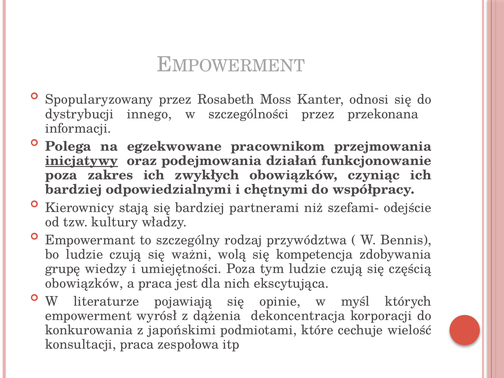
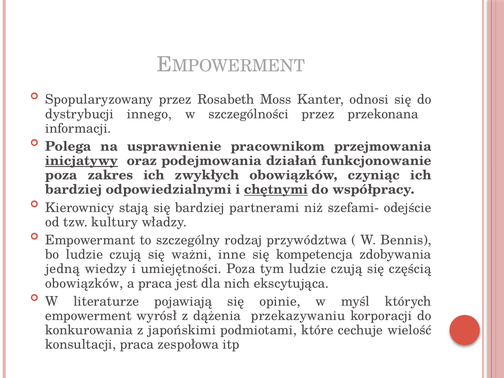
egzekwowane: egzekwowane -> usprawnienie
chętnymi underline: none -> present
wolą: wolą -> inne
grupę: grupę -> jedną
dekoncentracja: dekoncentracja -> przekazywaniu
